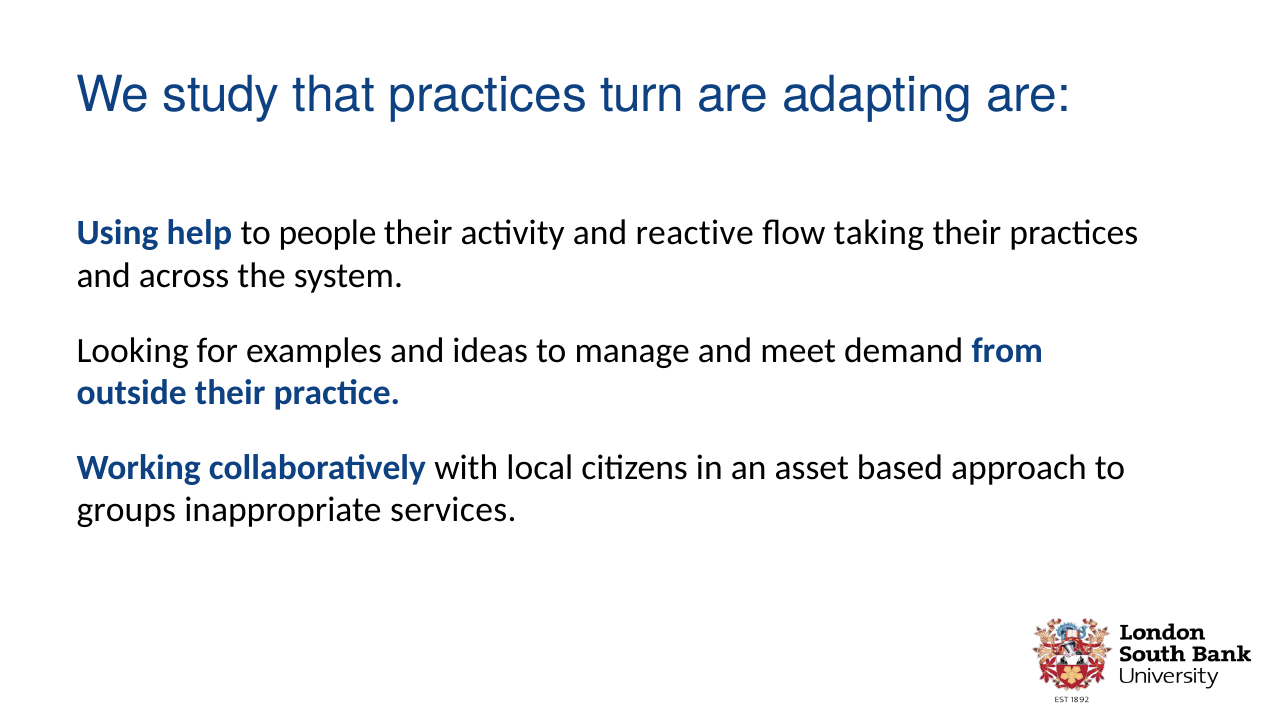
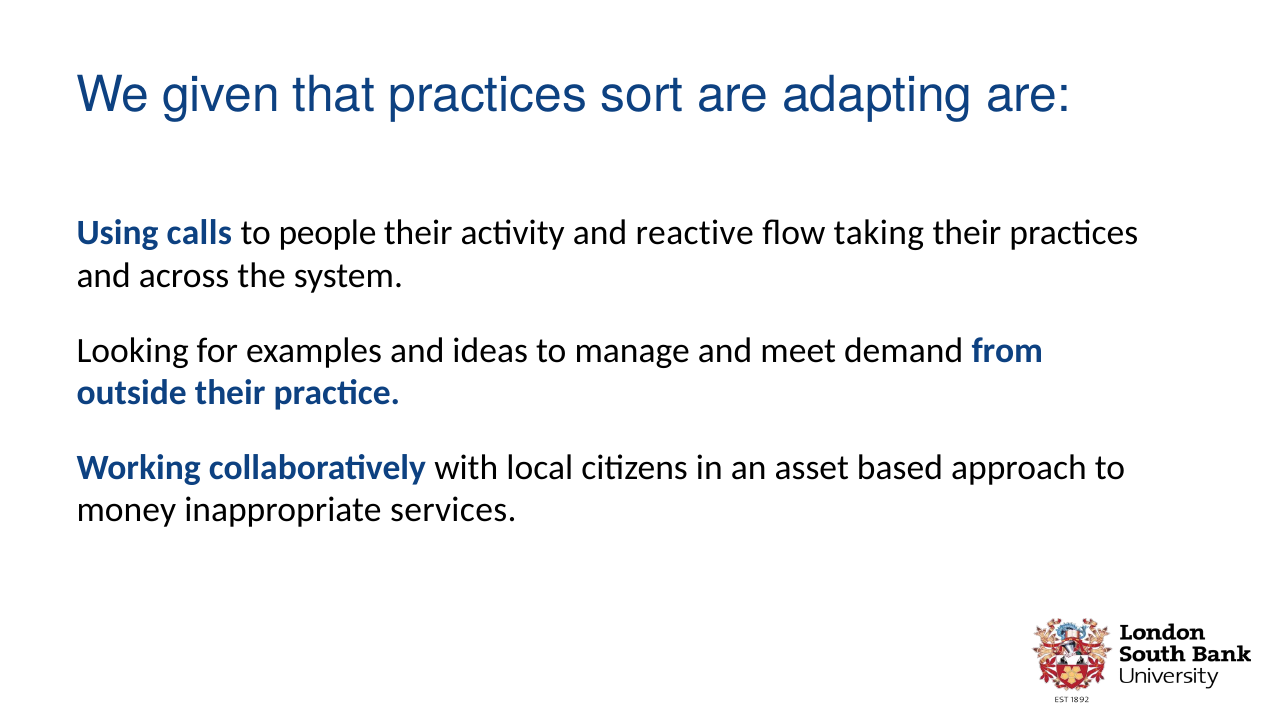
study: study -> given
turn: turn -> sort
help: help -> calls
groups: groups -> money
